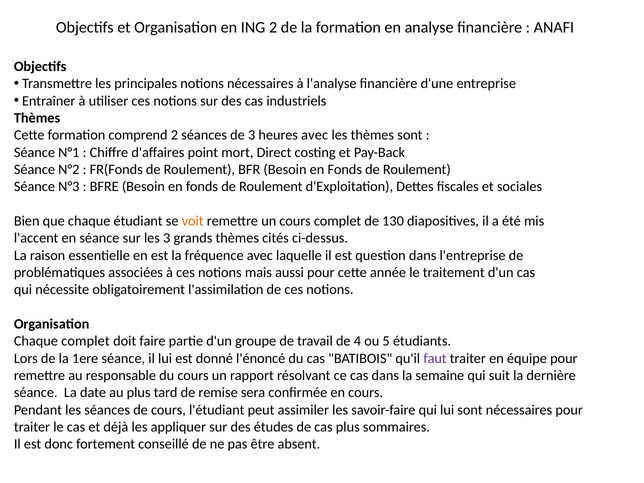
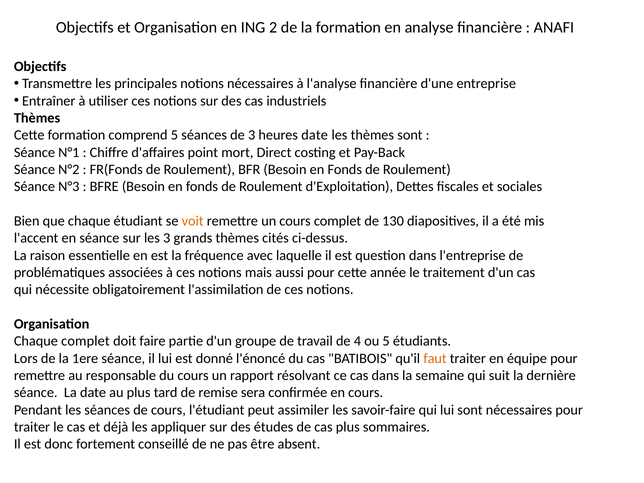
comprend 2: 2 -> 5
heures avec: avec -> date
faut colour: purple -> orange
